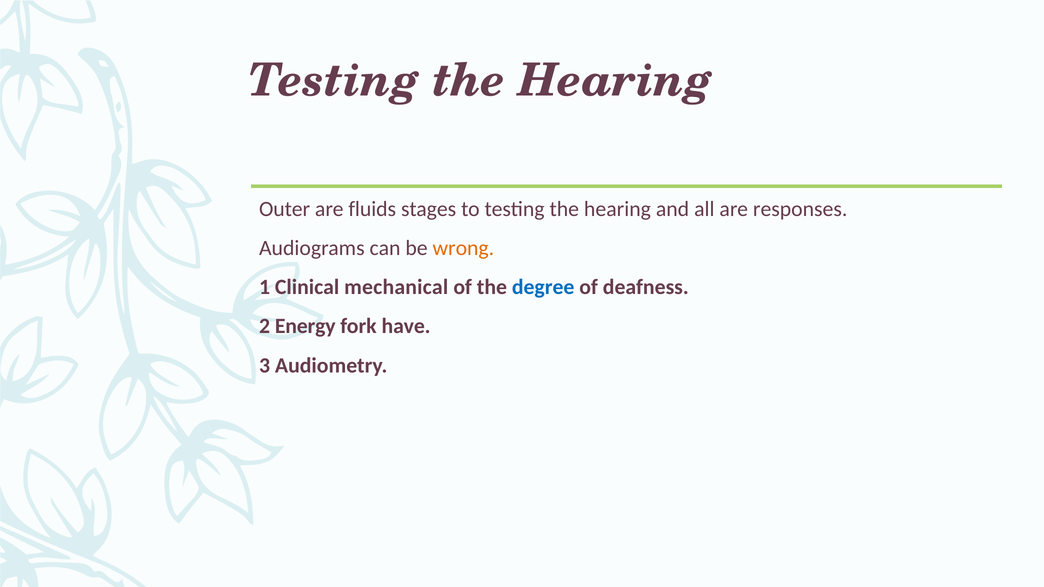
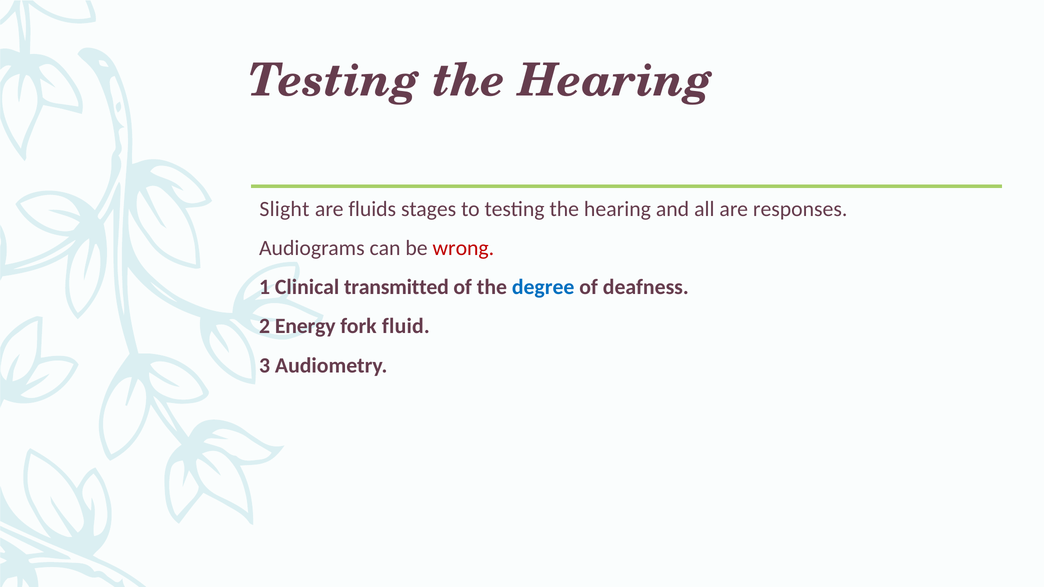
Outer: Outer -> Slight
wrong colour: orange -> red
mechanical: mechanical -> transmitted
have: have -> fluid
